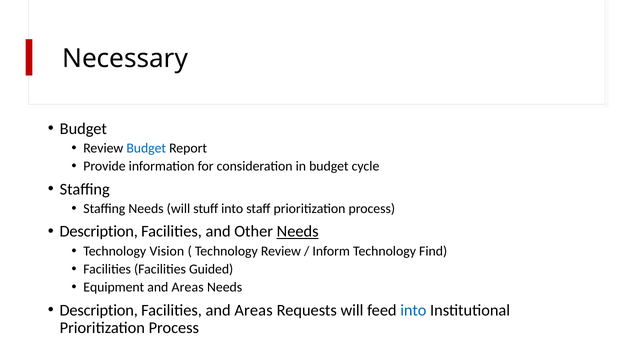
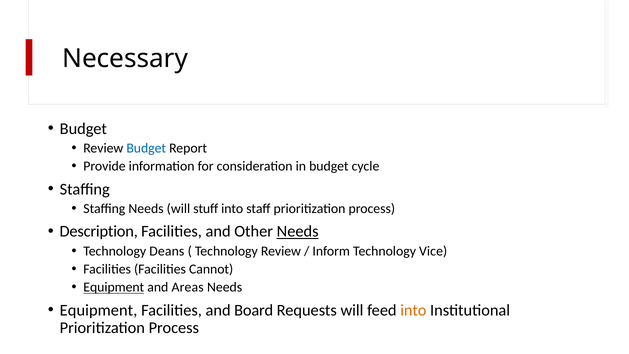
Vision: Vision -> Deans
Find: Find -> Vice
Guided: Guided -> Cannot
Equipment at (114, 287) underline: none -> present
Description at (99, 310): Description -> Equipment
Facilities and Areas: Areas -> Board
into at (413, 310) colour: blue -> orange
